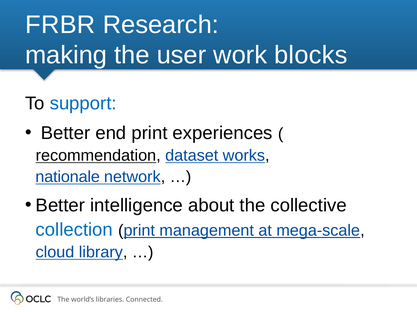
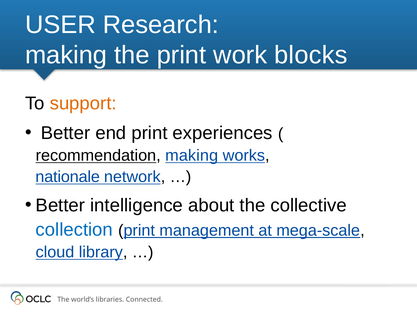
FRBR: FRBR -> USER
the user: user -> print
support colour: blue -> orange
recommendation dataset: dataset -> making
